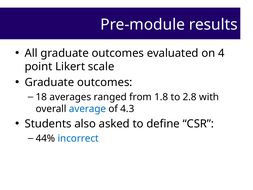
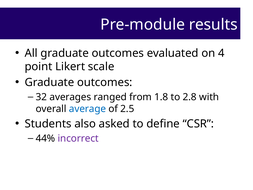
18: 18 -> 32
4.3: 4.3 -> 2.5
incorrect colour: blue -> purple
